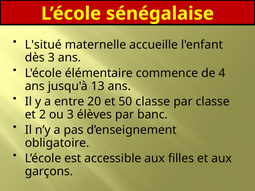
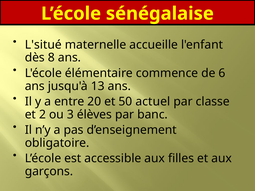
dès 3: 3 -> 8
4: 4 -> 6
50 classe: classe -> actuel
